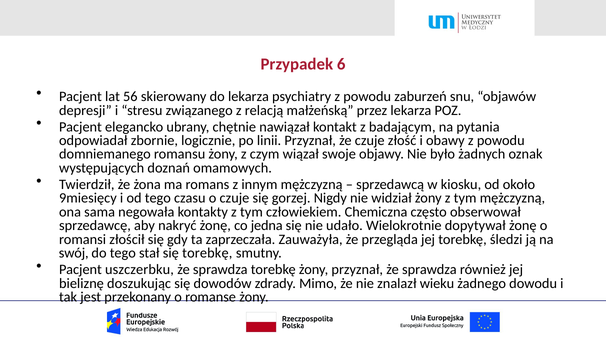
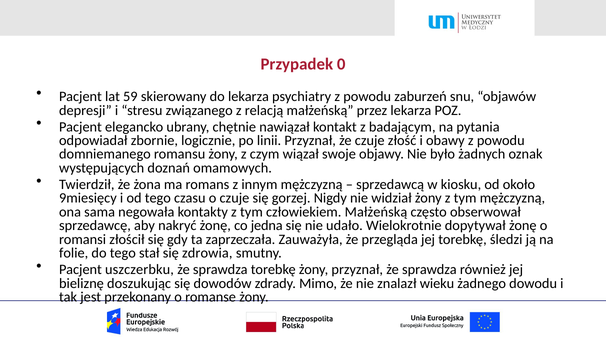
6: 6 -> 0
56: 56 -> 59
człowiekiem Chemiczna: Chemiczna -> Małżeńską
swój: swój -> folie
się torebkę: torebkę -> zdrowia
